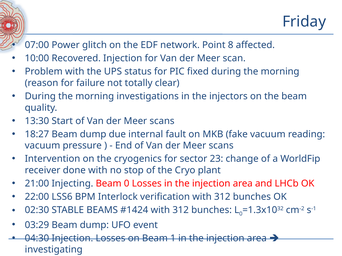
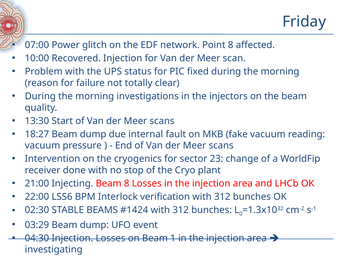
Beam 0: 0 -> 8
